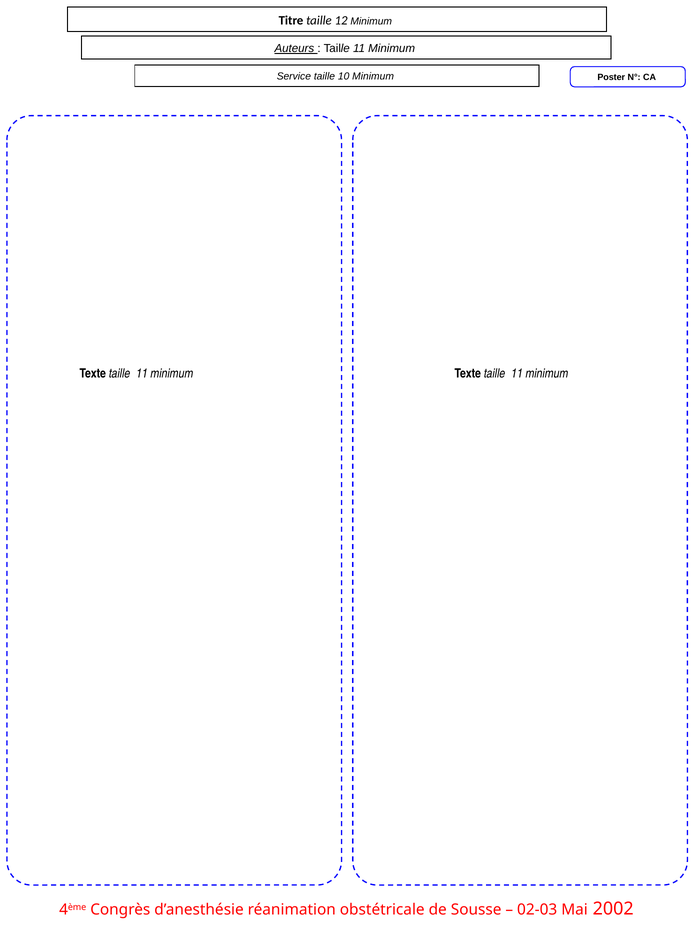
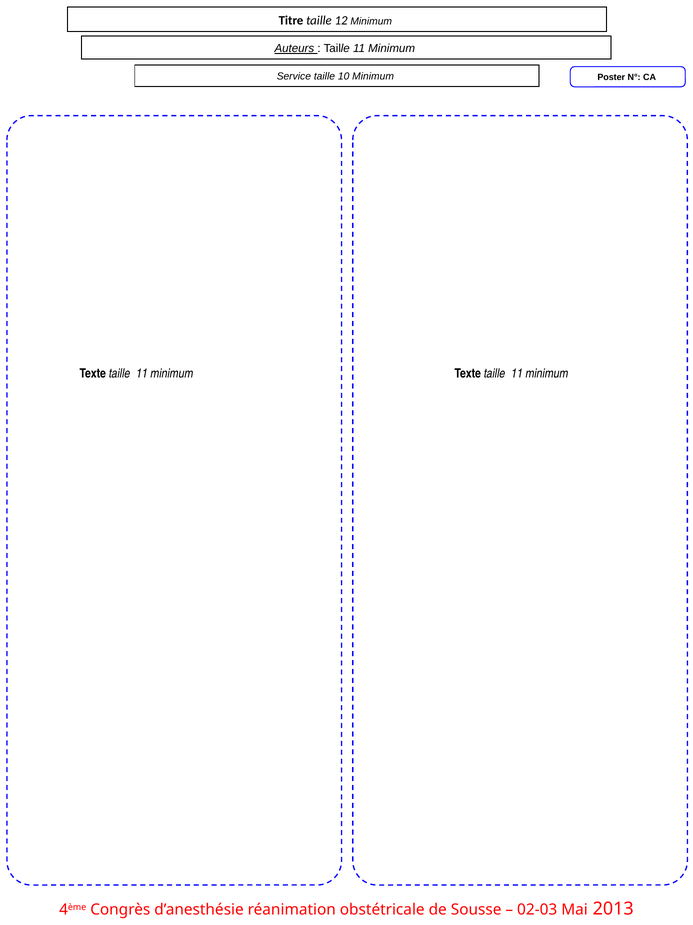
2002: 2002 -> 2013
